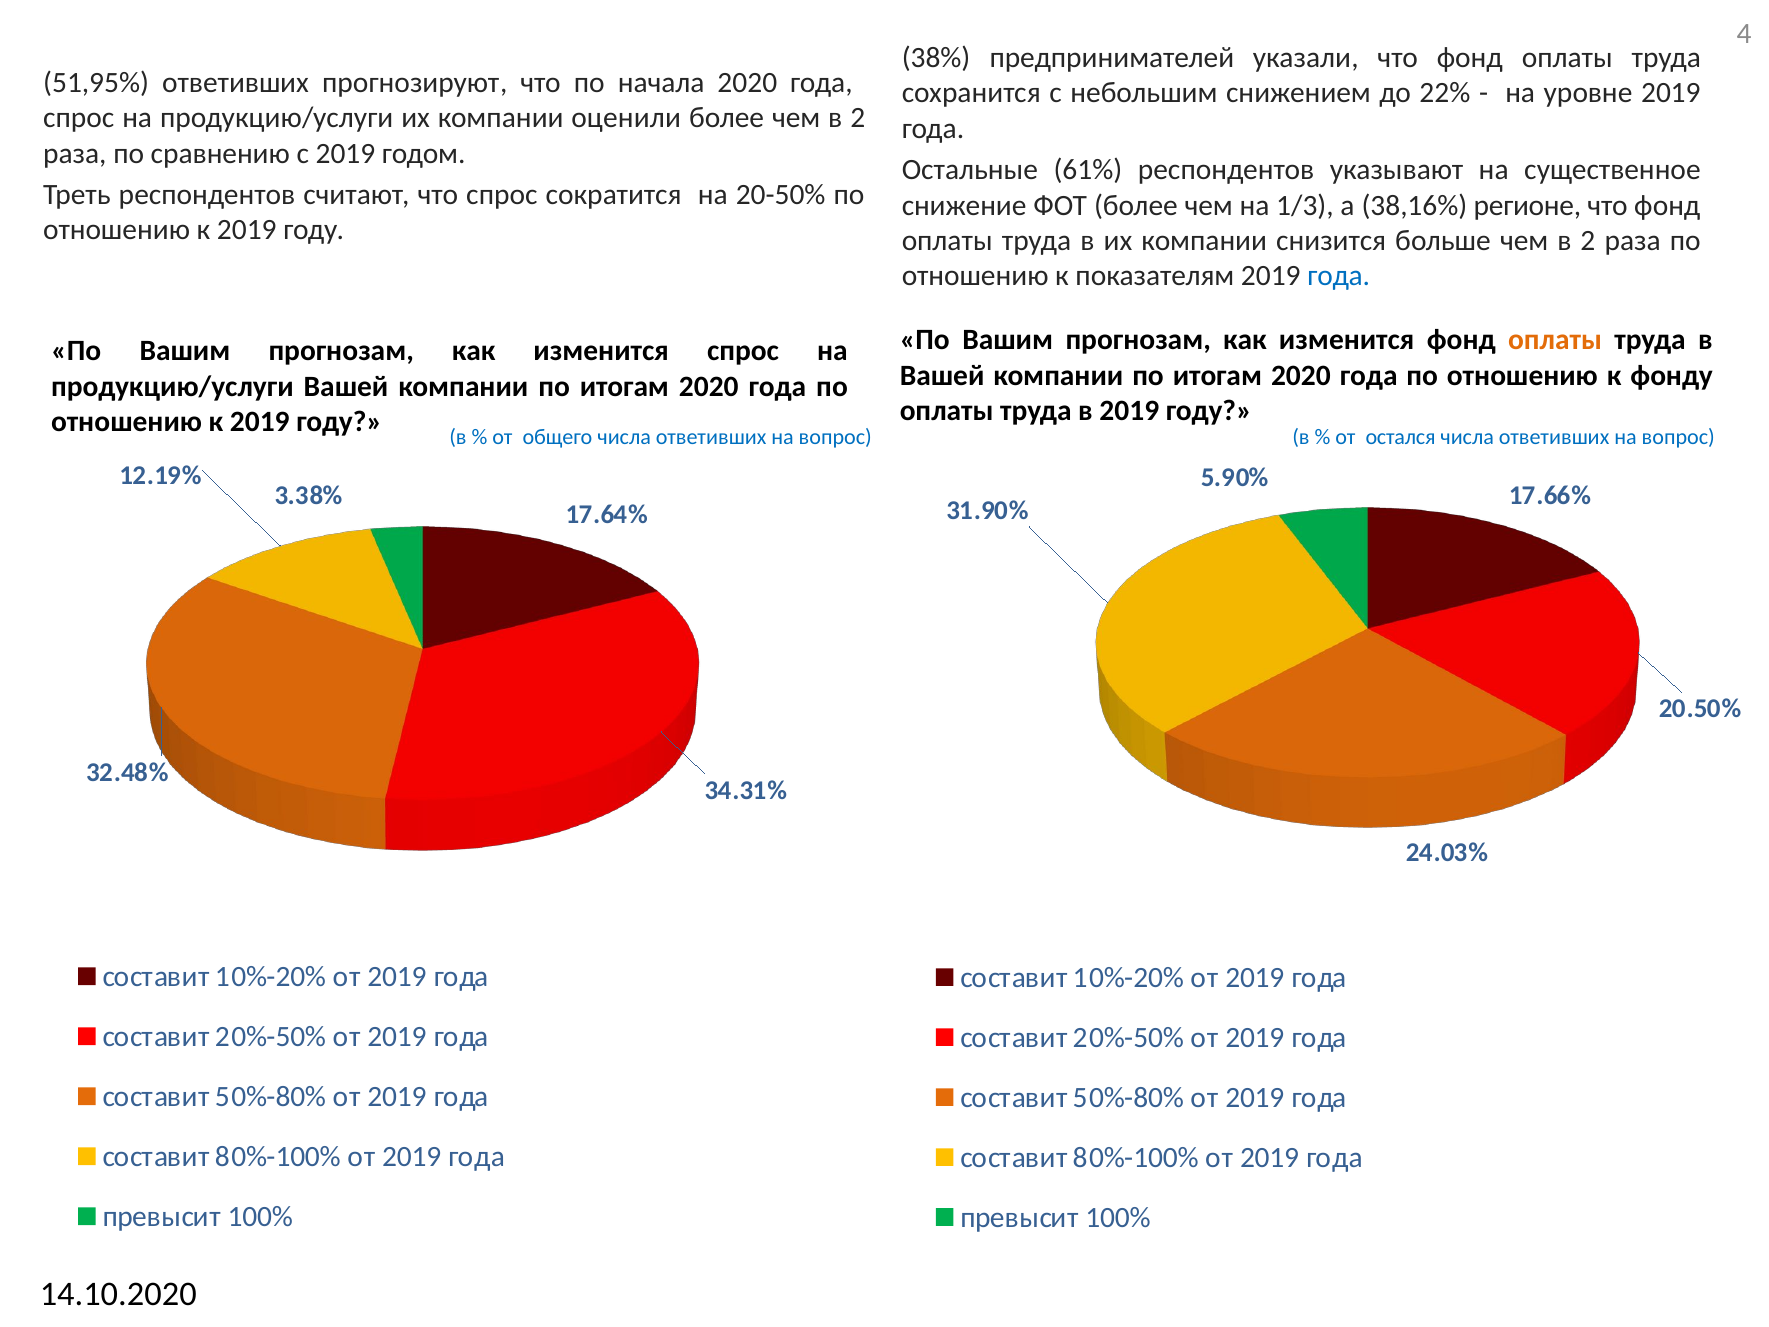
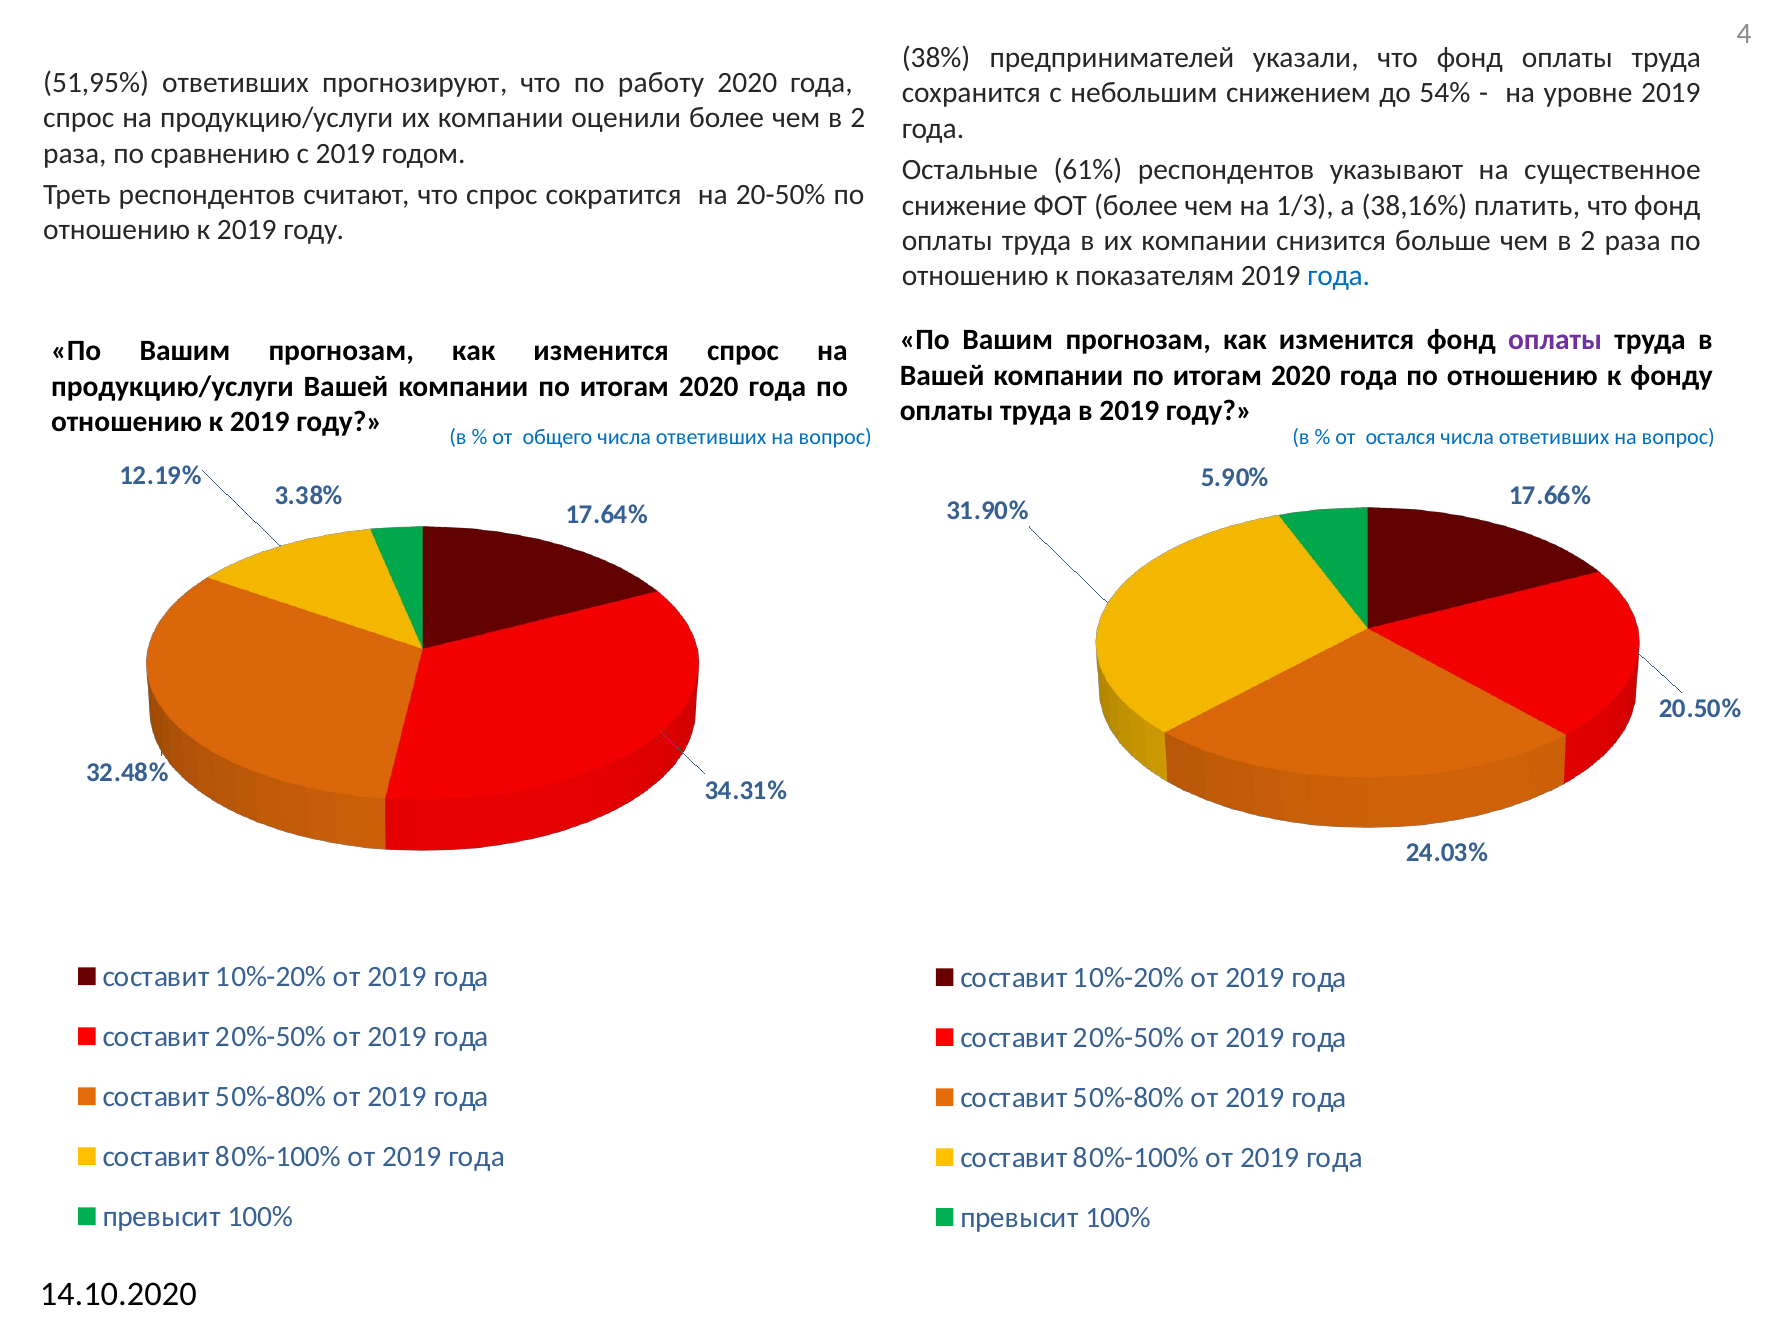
начала: начала -> работу
22%: 22% -> 54%
регионе: регионе -> платить
оплаты at (1555, 340) colour: orange -> purple
